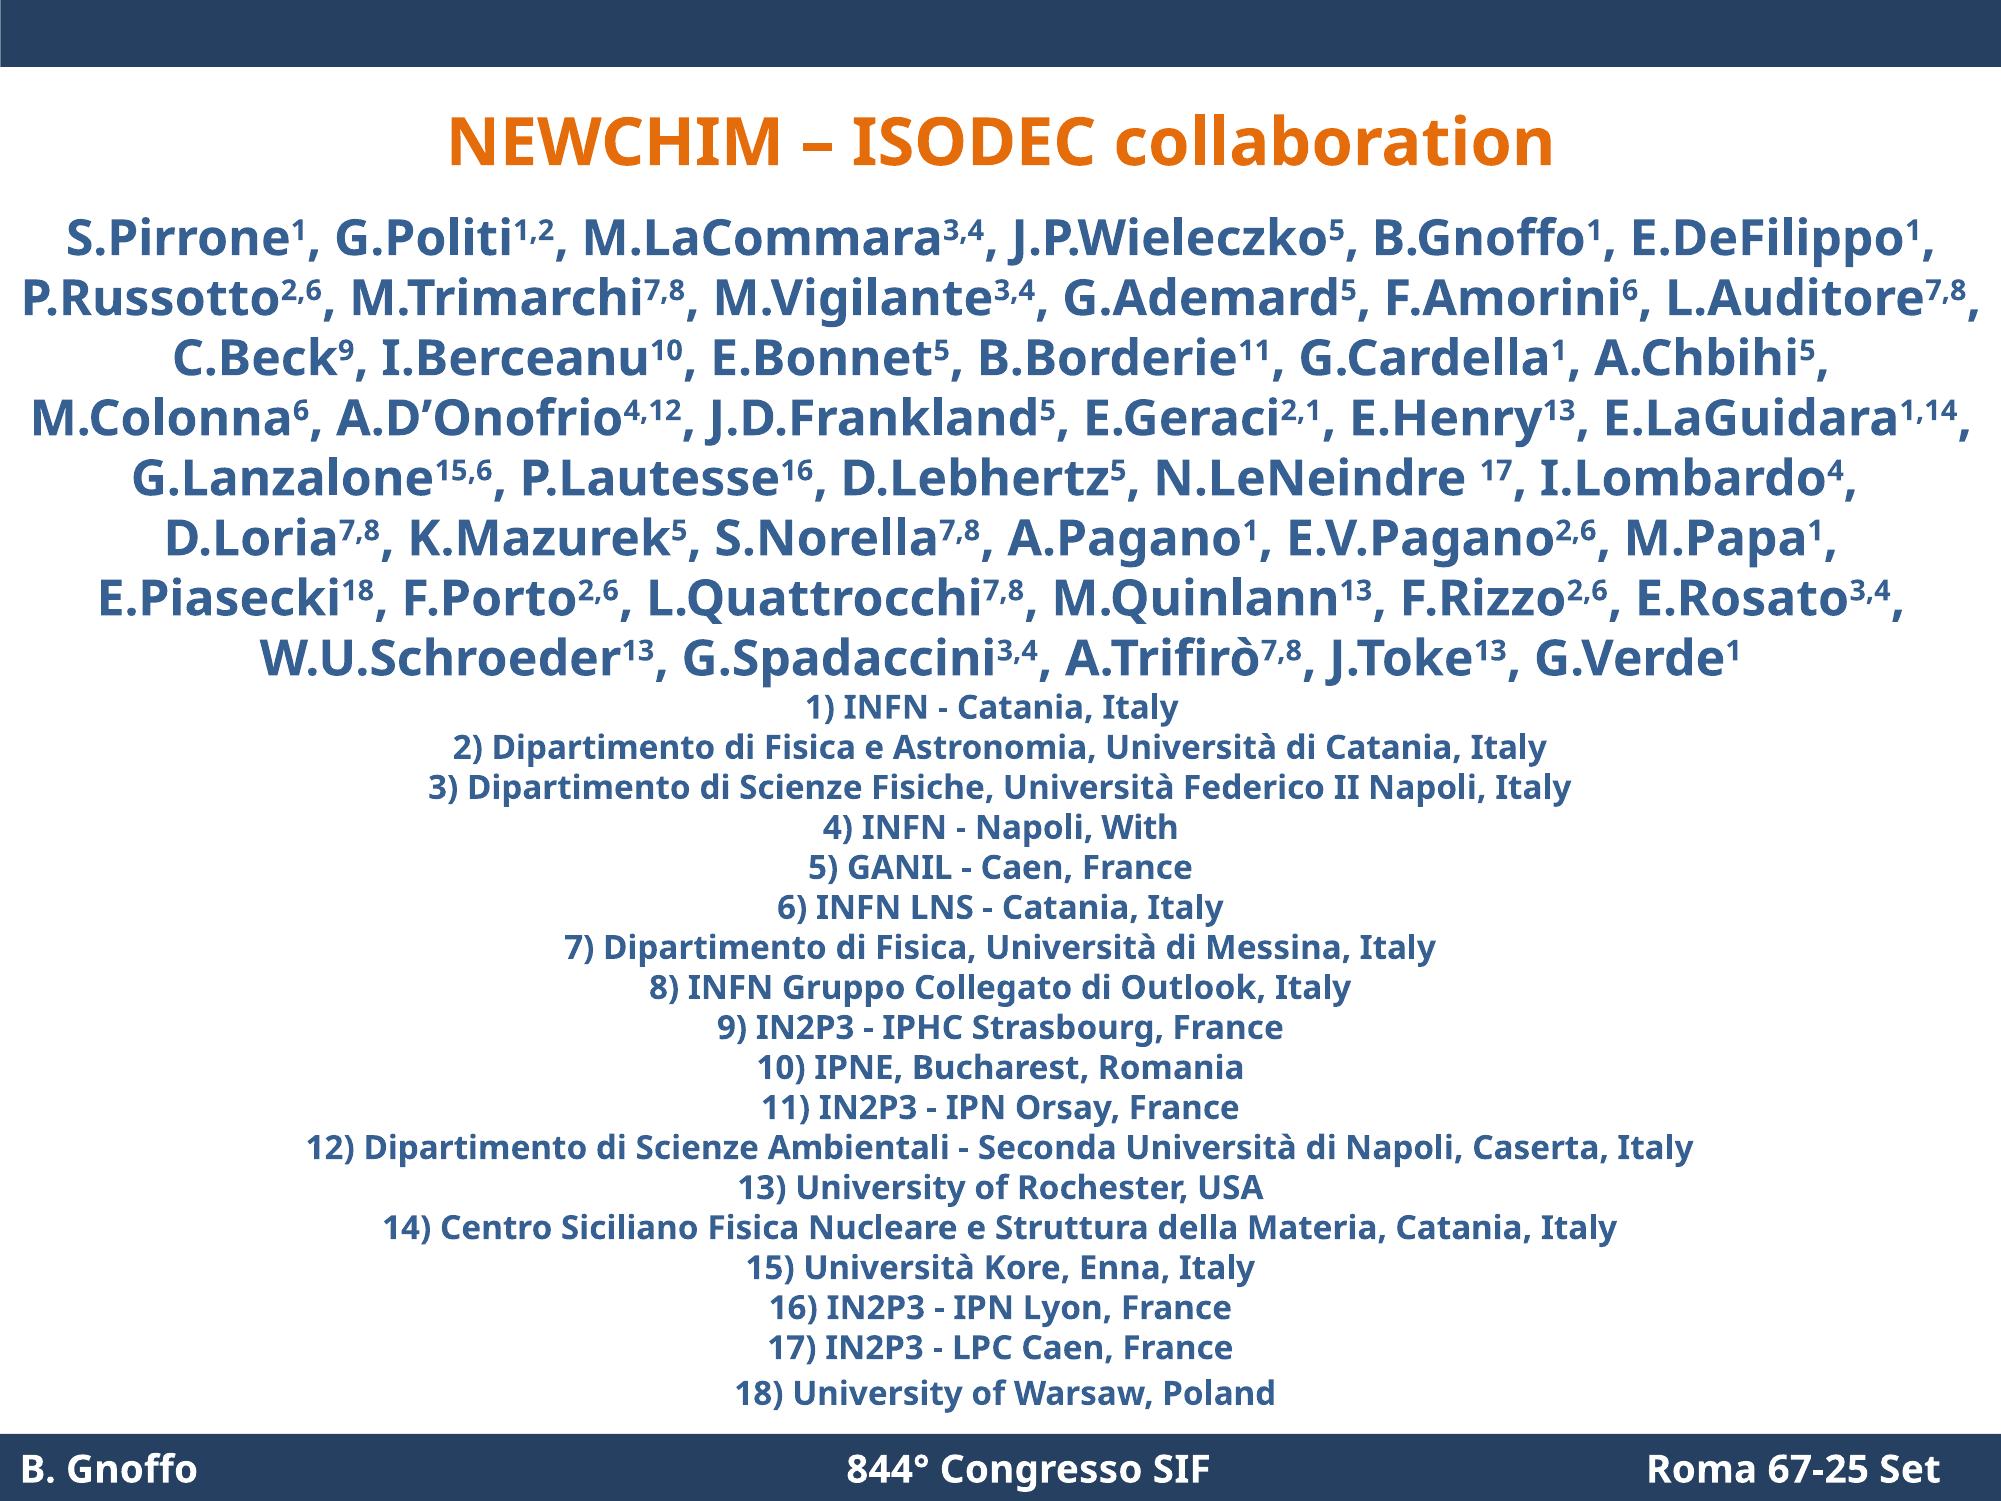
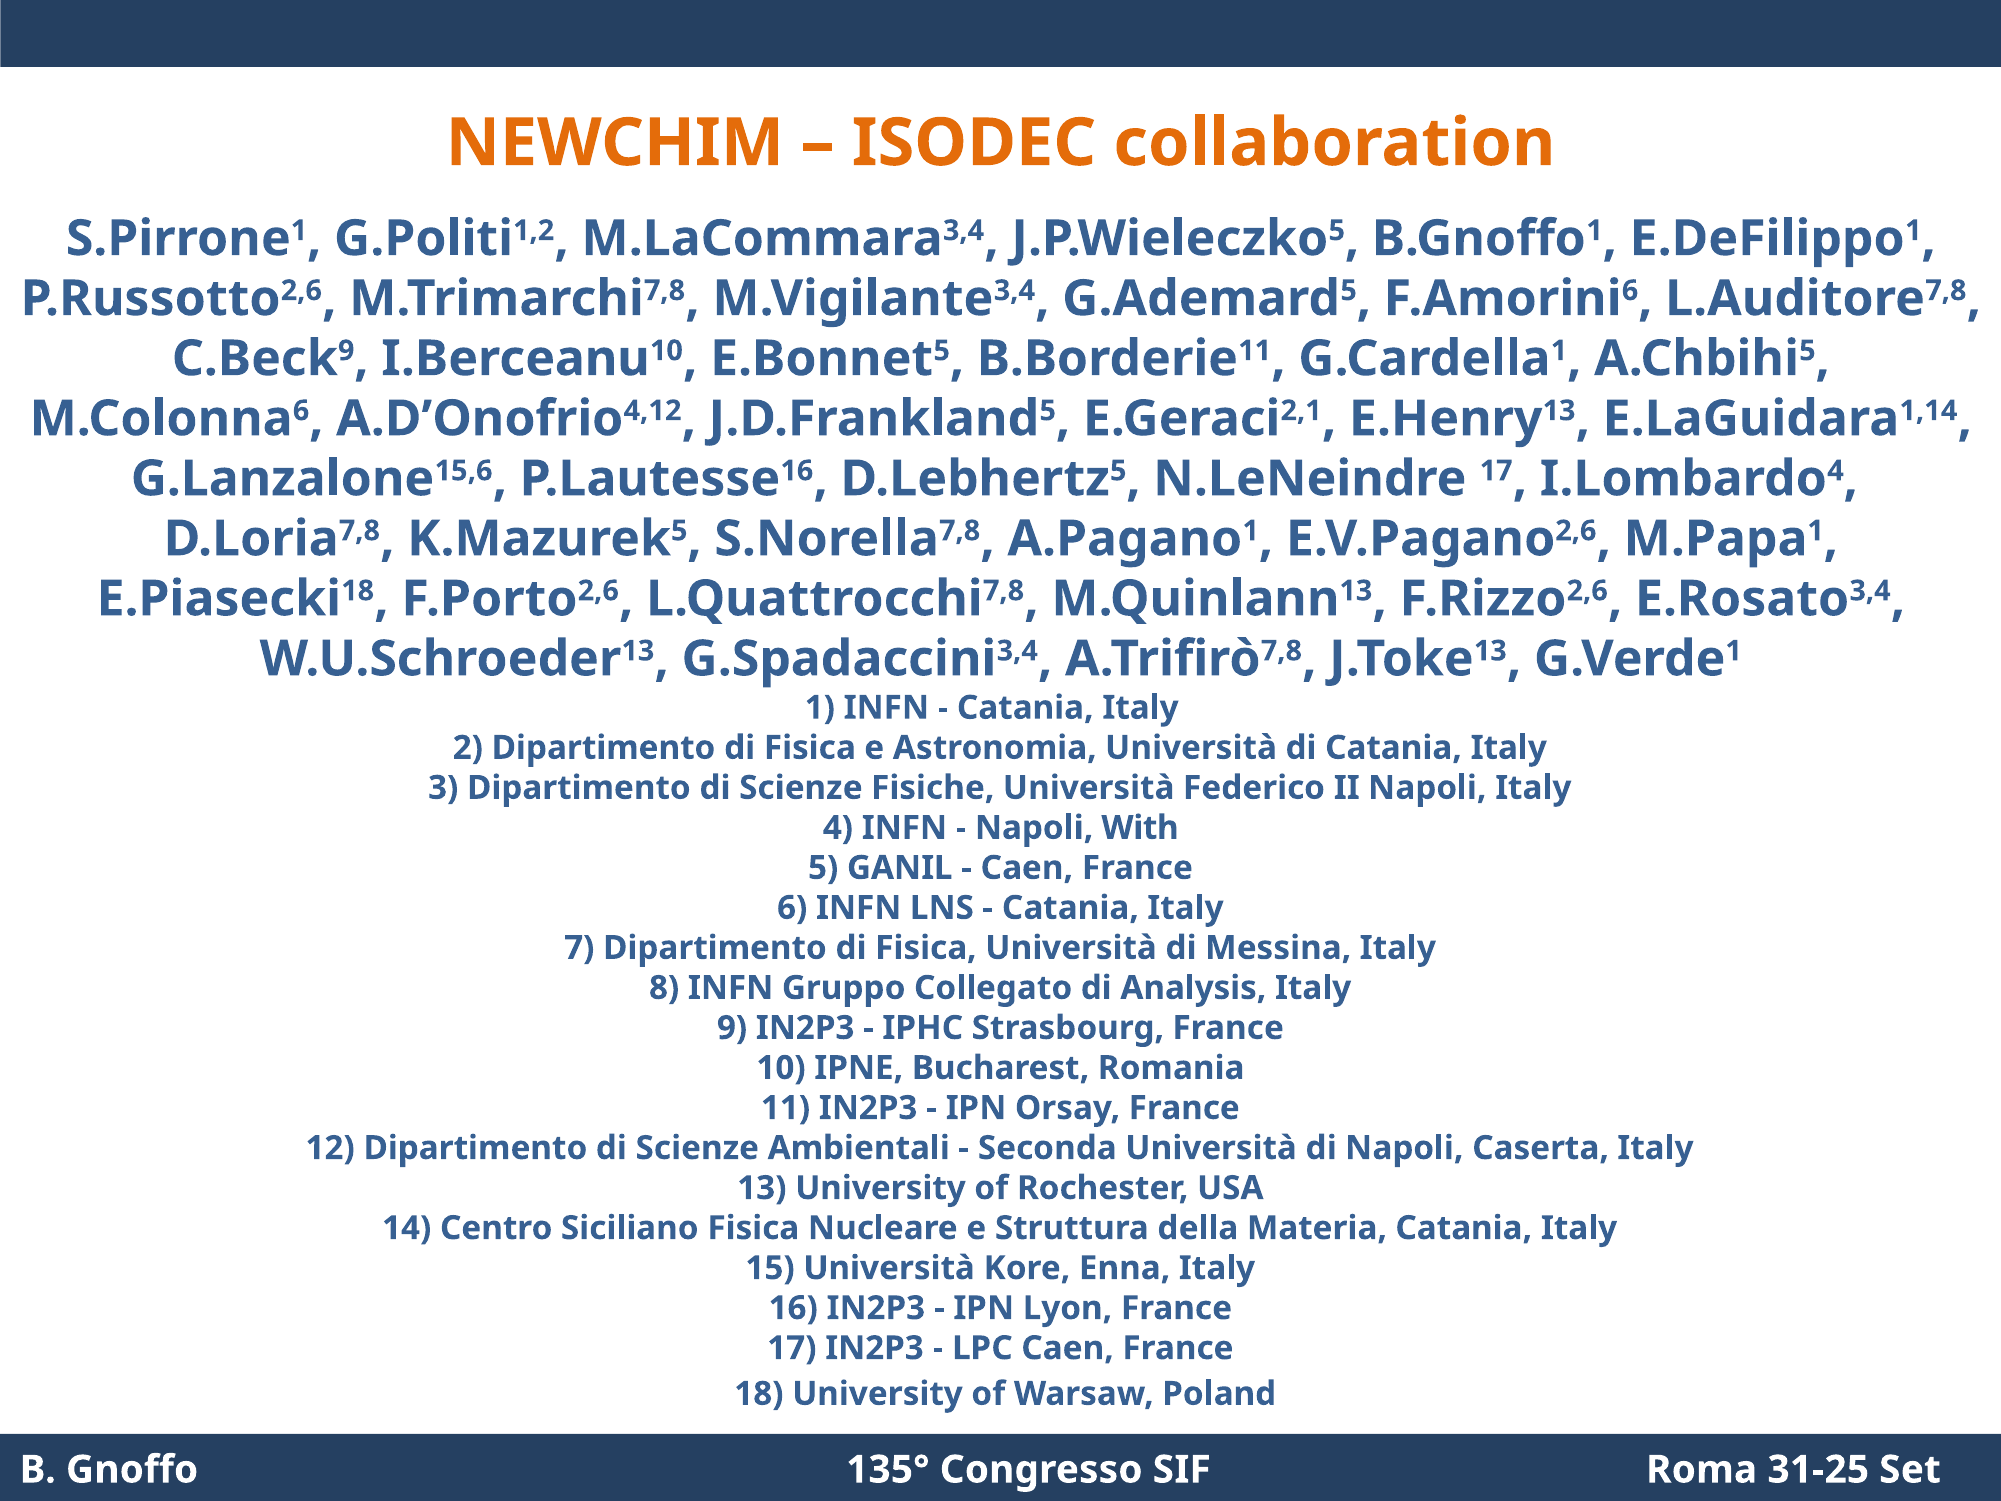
Outlook: Outlook -> Analysis
844°: 844° -> 135°
67-25: 67-25 -> 31-25
